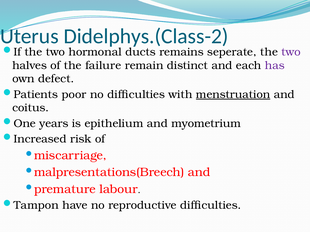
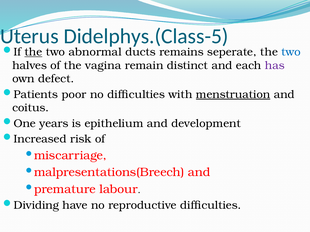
Didelphys.(Class-2: Didelphys.(Class-2 -> Didelphys.(Class-5
the at (33, 52) underline: none -> present
hormonal: hormonal -> abnormal
two at (291, 52) colour: purple -> blue
failure: failure -> vagina
myometrium: myometrium -> development
Tampon: Tampon -> Dividing
